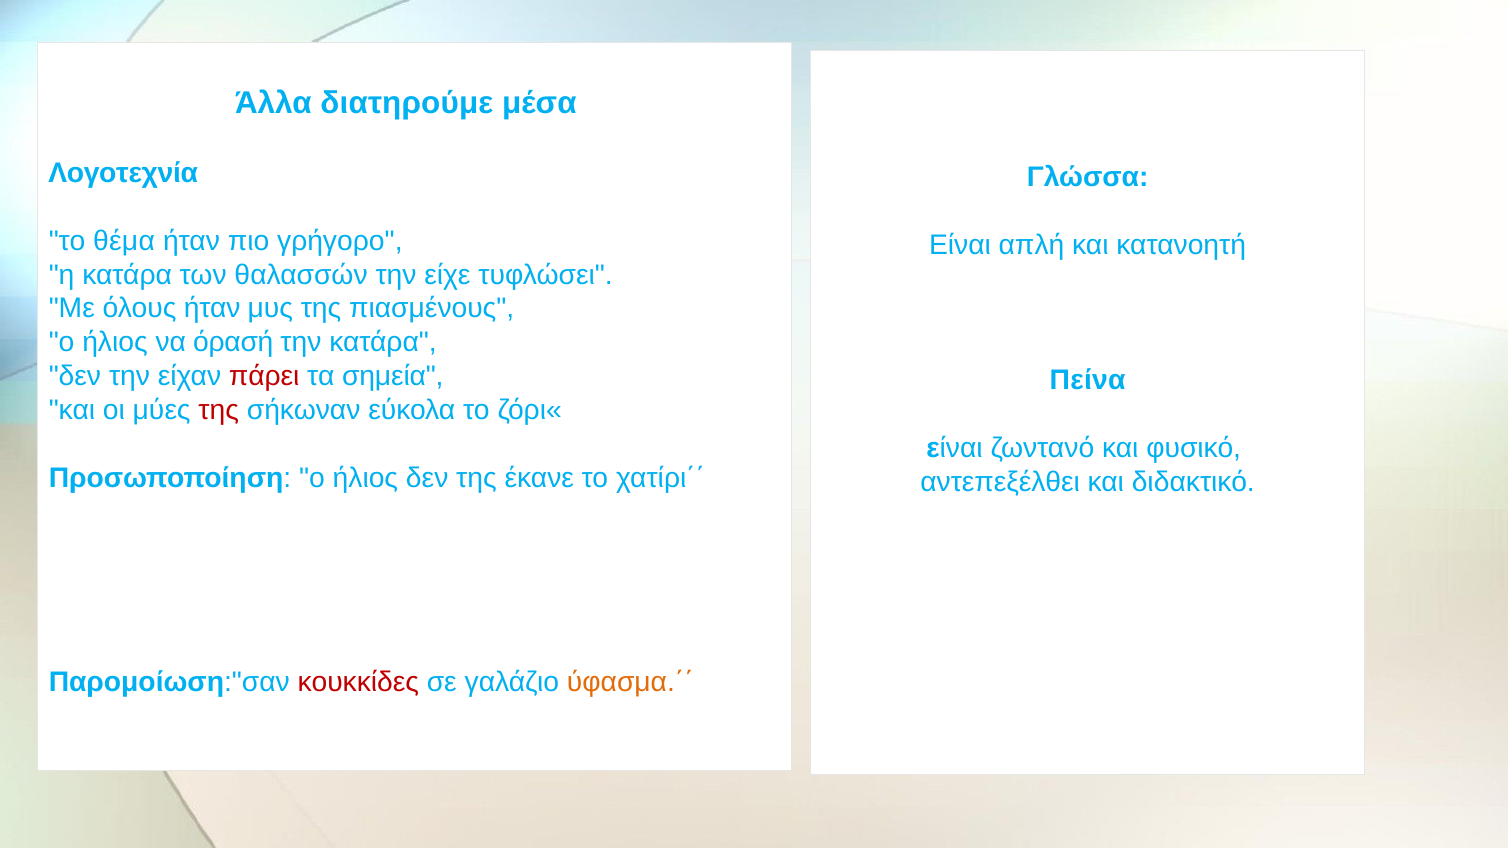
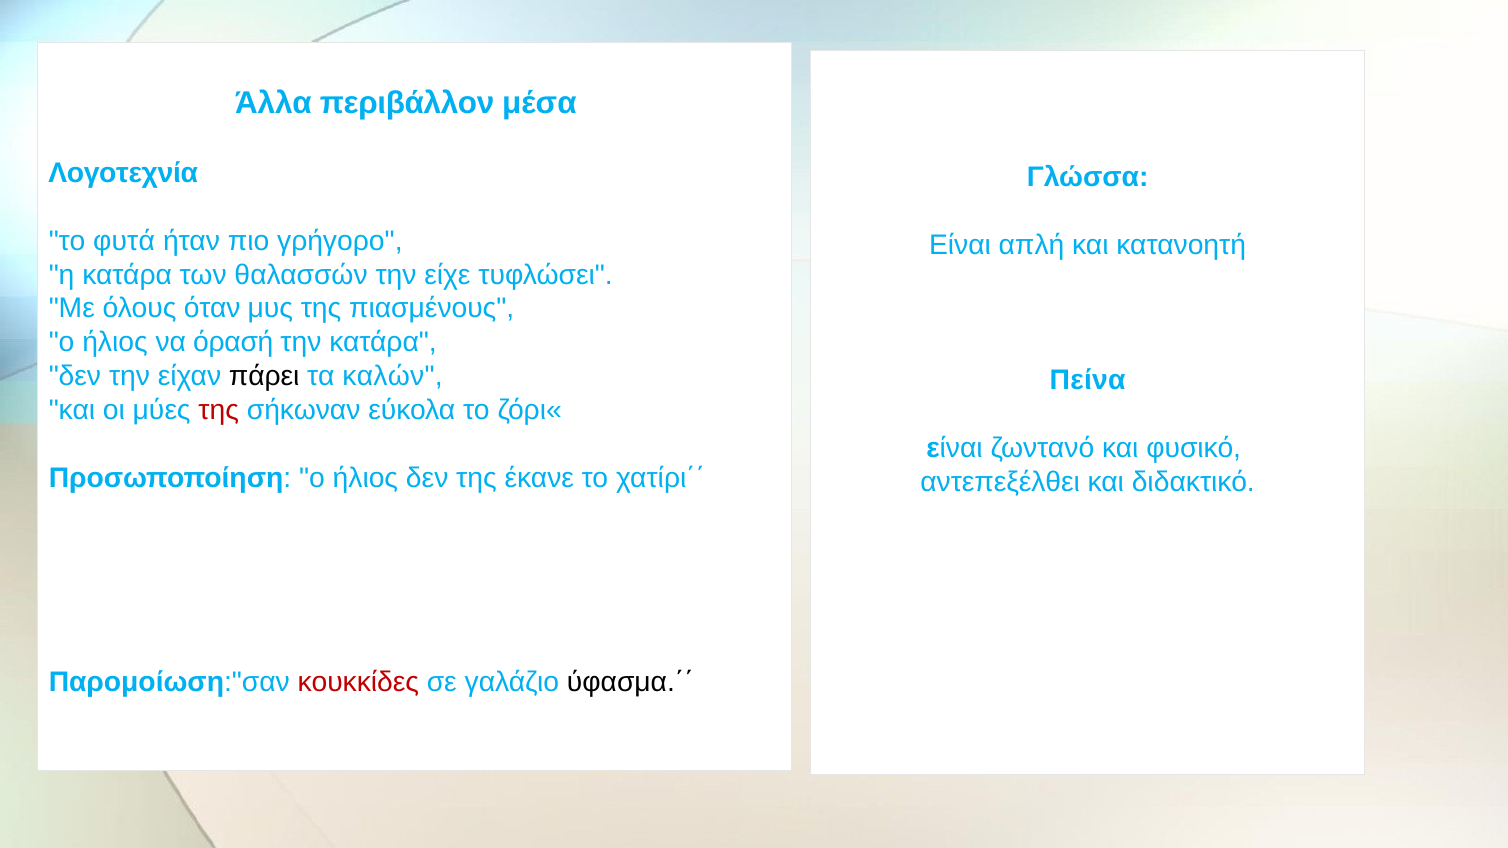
διατηρούμε: διατηρούμε -> περιβάλλον
θέμα: θέμα -> φυτά
όλους ήταν: ήταν -> όταν
πάρει colour: red -> black
σημεία: σημεία -> καλών
ύφασμα.΄΄ colour: orange -> black
